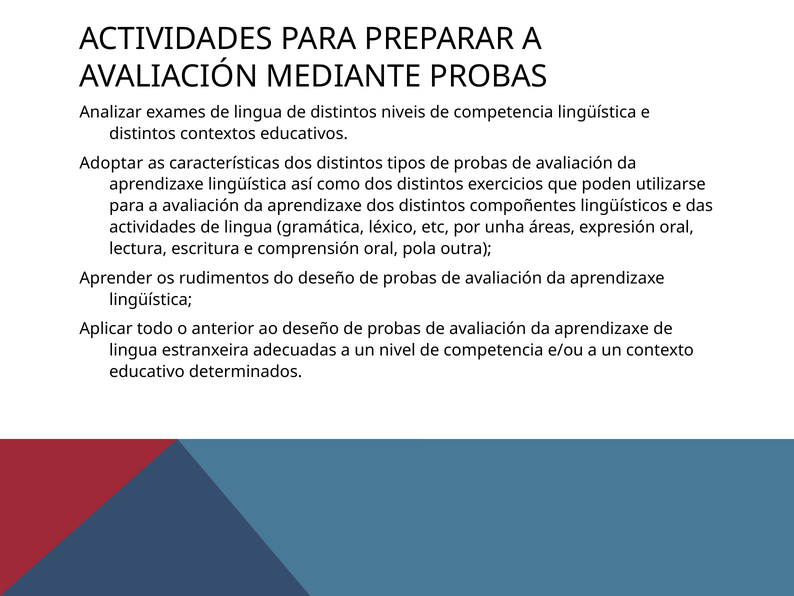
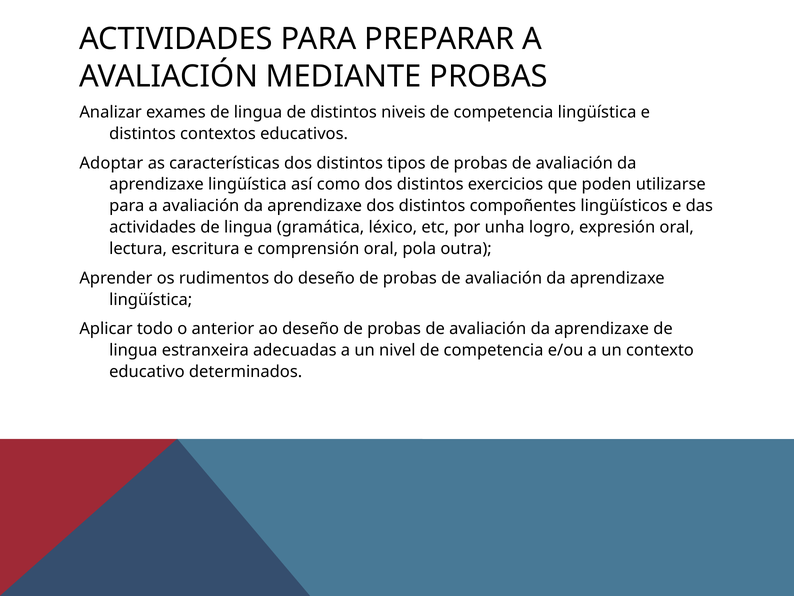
áreas: áreas -> logro
